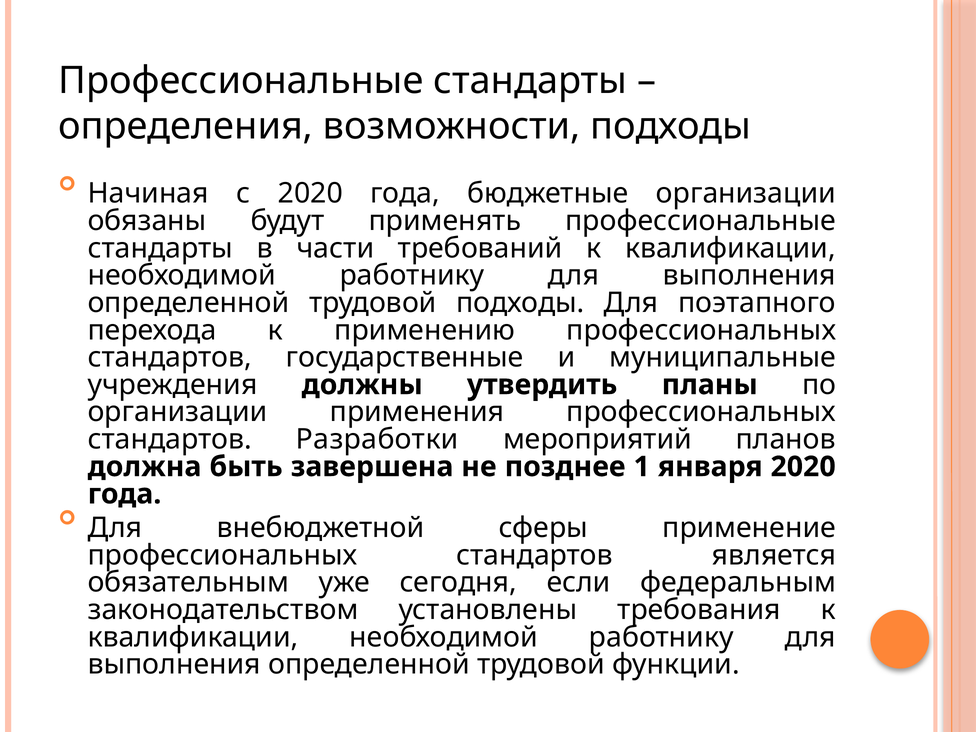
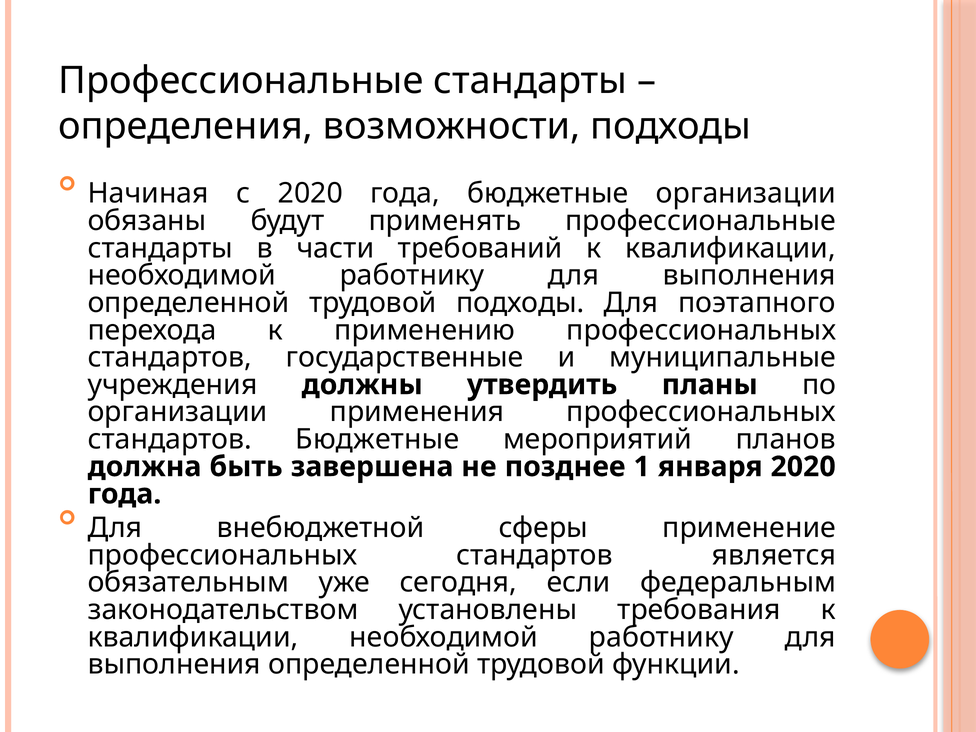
стандартов Разработки: Разработки -> Бюджетные
